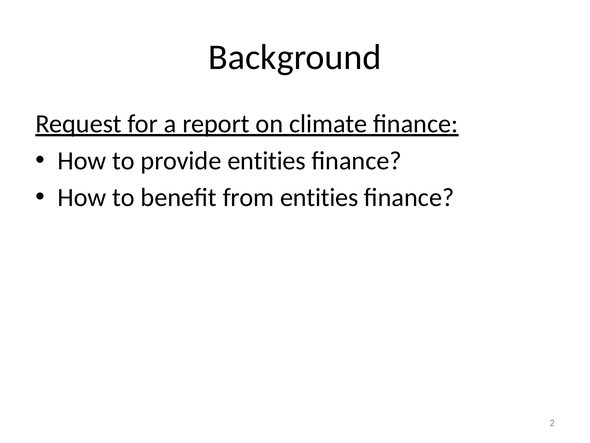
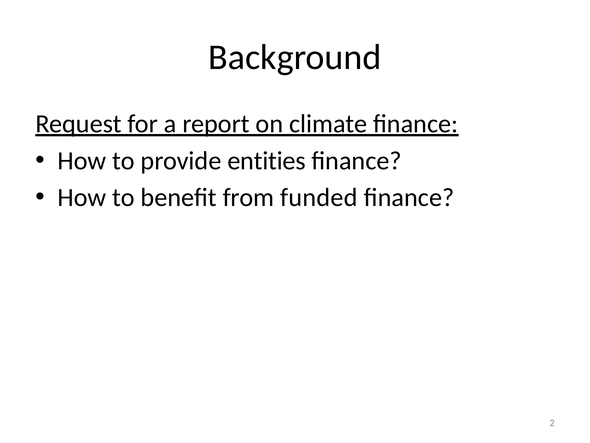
from entities: entities -> funded
